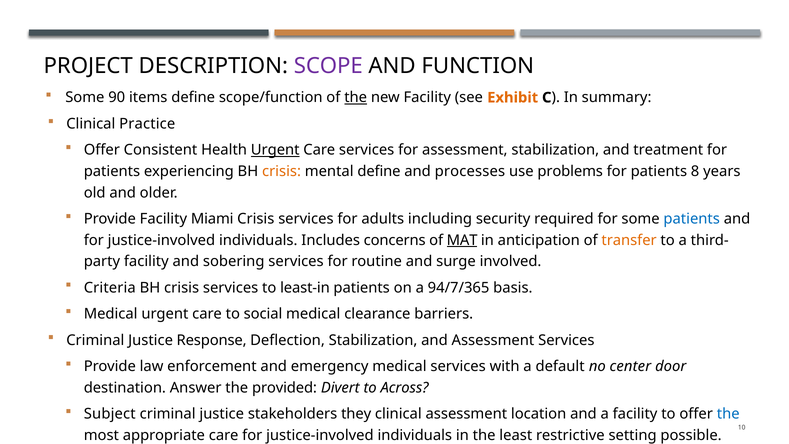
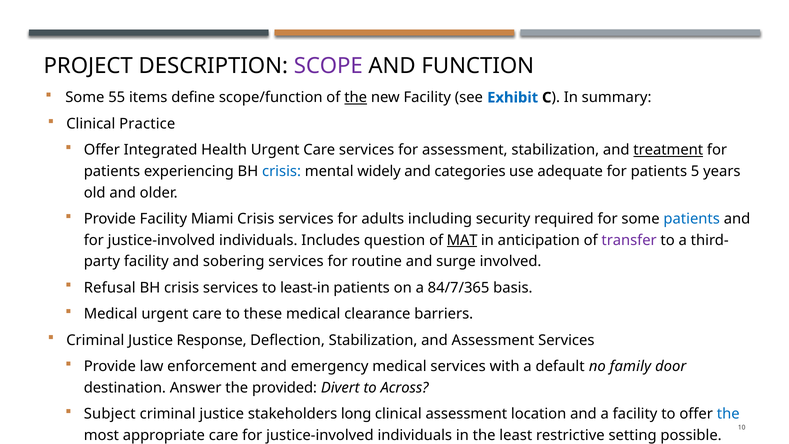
90: 90 -> 55
Exhibit colour: orange -> blue
Consistent: Consistent -> Integrated
Urgent at (275, 150) underline: present -> none
treatment underline: none -> present
crisis at (282, 171) colour: orange -> blue
mental define: define -> widely
processes: processes -> categories
problems: problems -> adequate
8: 8 -> 5
concerns: concerns -> question
transfer colour: orange -> purple
Criteria: Criteria -> Refusal
94/7/365: 94/7/365 -> 84/7/365
social: social -> these
center: center -> family
they: they -> long
